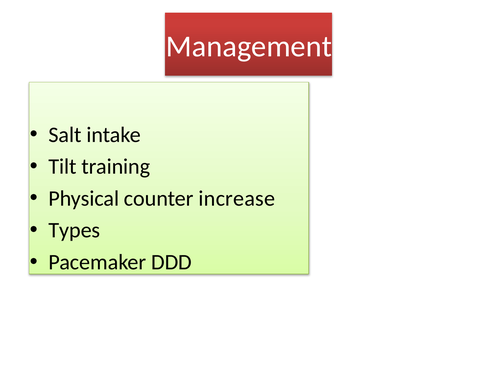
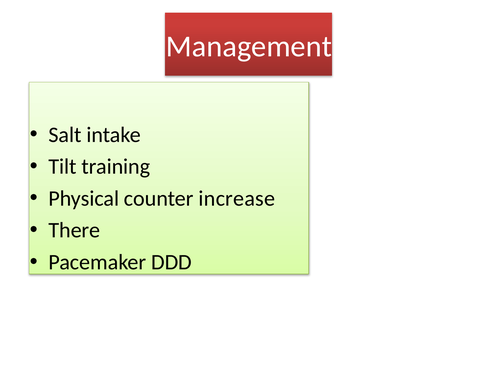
Types: Types -> There
